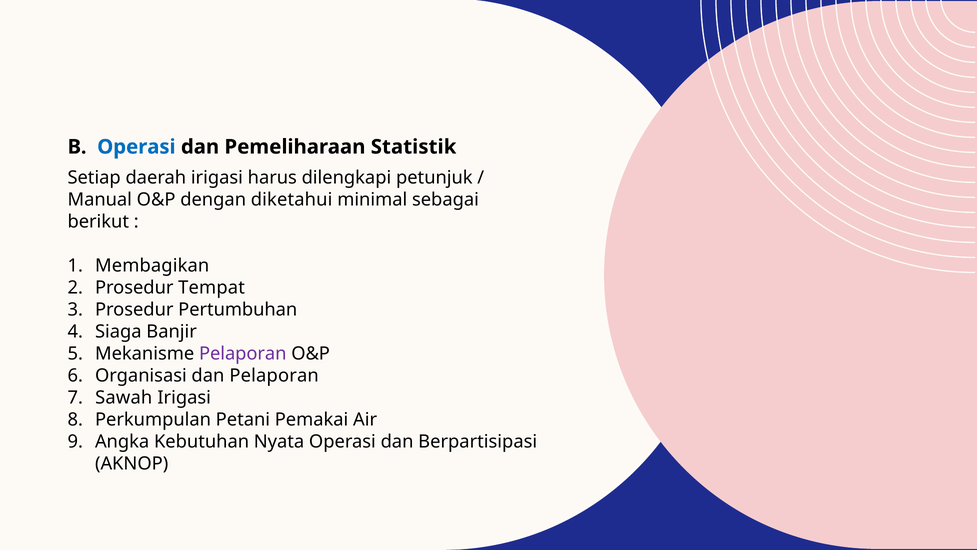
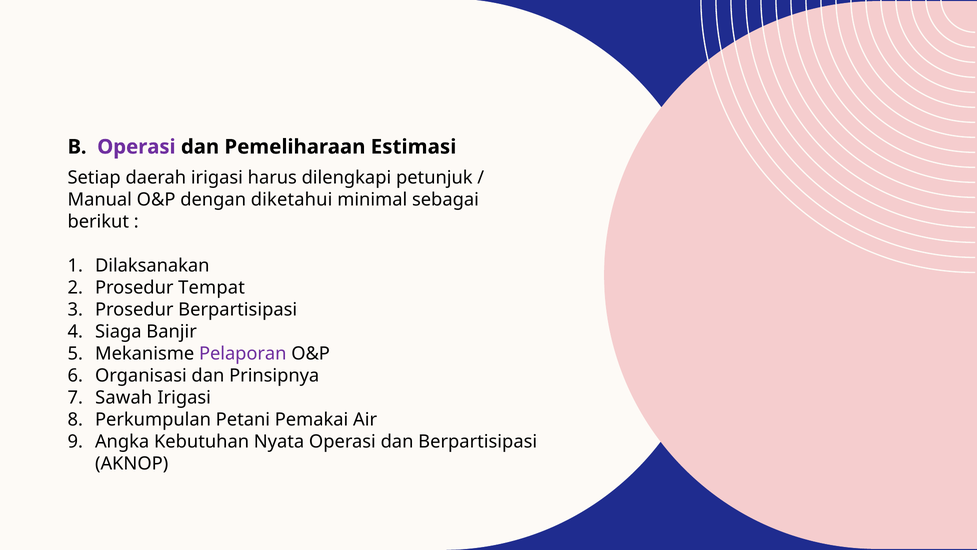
Operasi at (136, 147) colour: blue -> purple
Statistik: Statistik -> Estimasi
Membagikan: Membagikan -> Dilaksanakan
Prosedur Pertumbuhan: Pertumbuhan -> Berpartisipasi
dan Pelaporan: Pelaporan -> Prinsipnya
